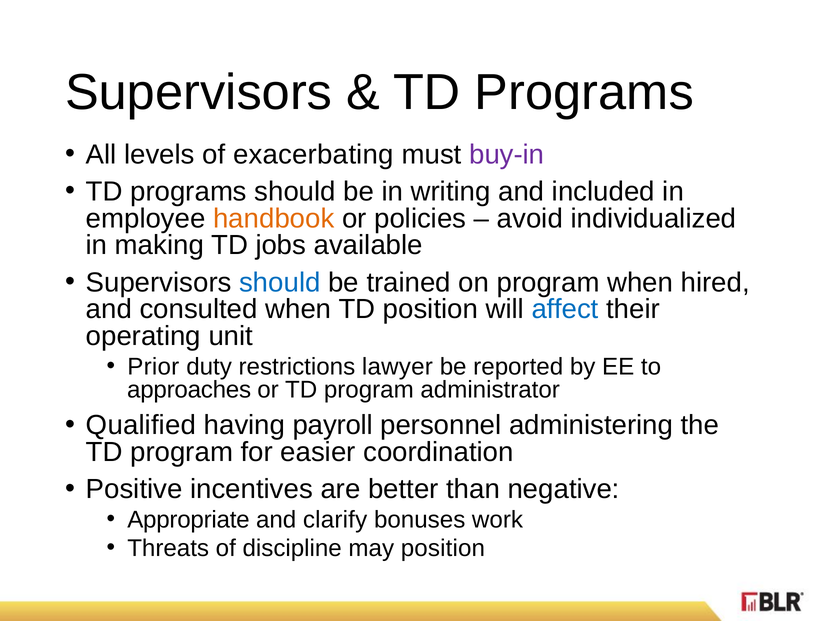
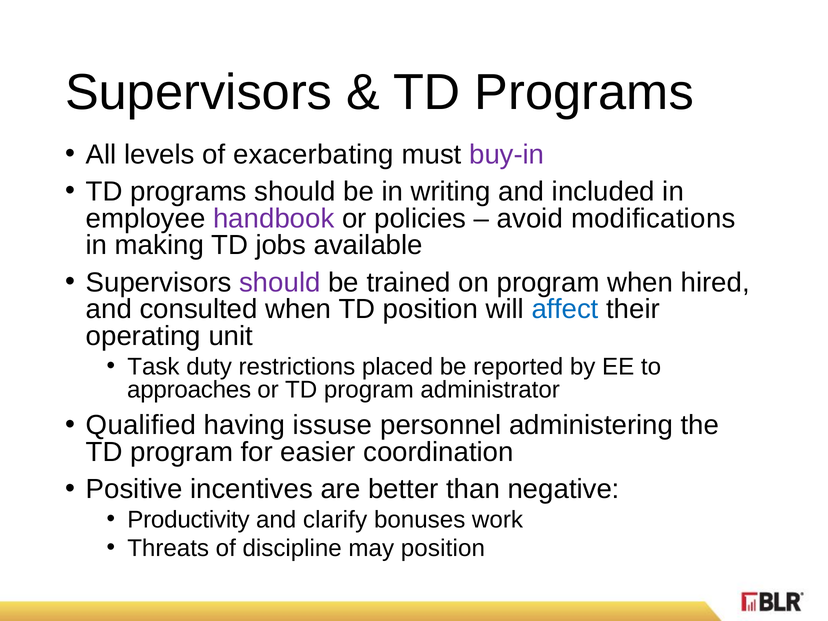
handbook colour: orange -> purple
individualized: individualized -> modifications
should at (280, 282) colour: blue -> purple
Prior: Prior -> Task
lawyer: lawyer -> placed
payroll: payroll -> issuse
Appropriate: Appropriate -> Productivity
